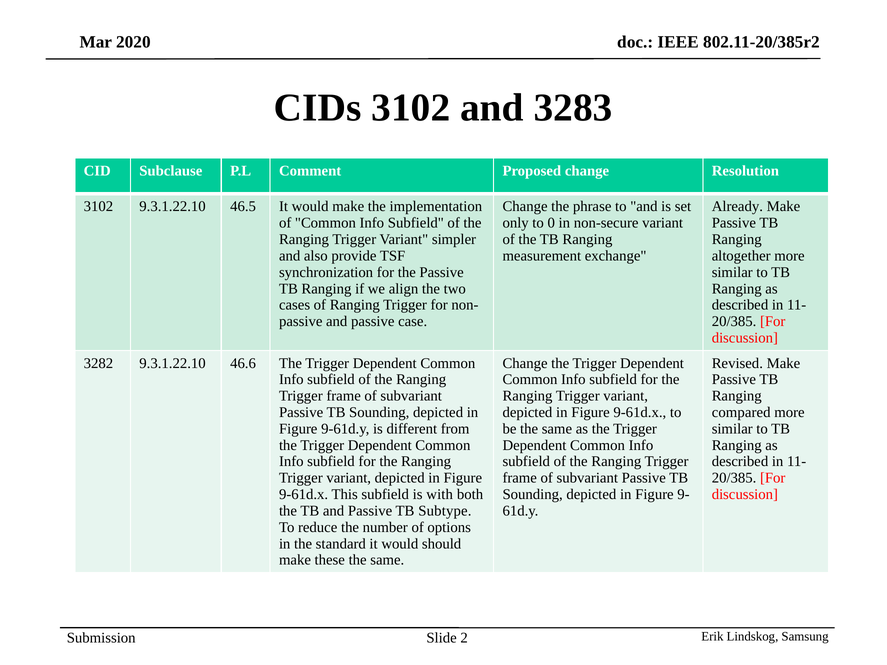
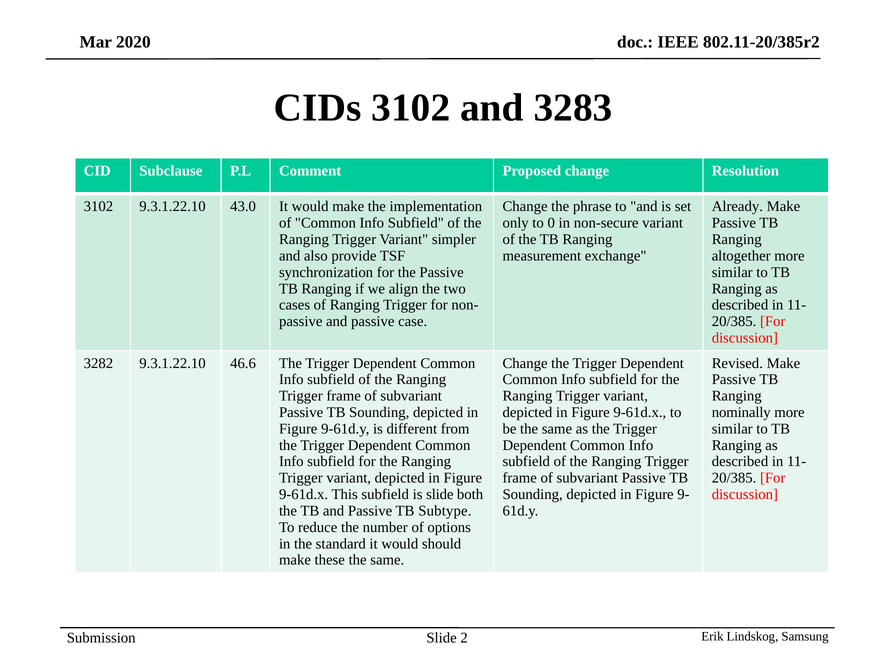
46.5: 46.5 -> 43.0
compared: compared -> nominally
is with: with -> slide
